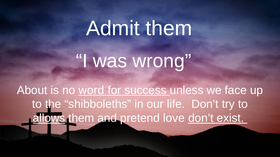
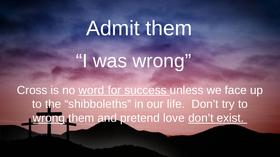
About: About -> Cross
allows at (49, 118): allows -> wrong
